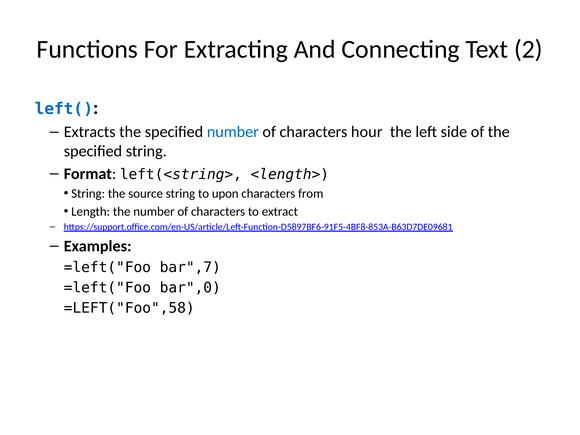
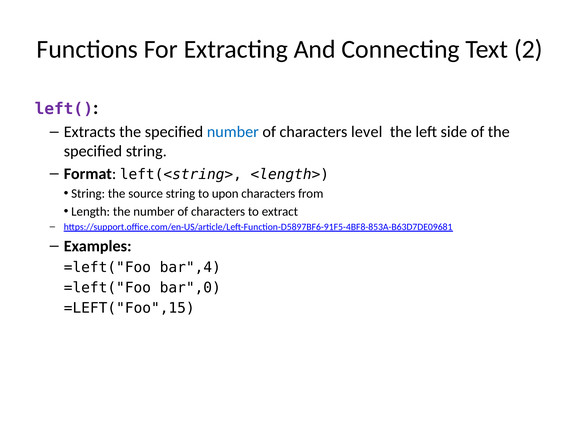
left( colour: blue -> purple
hour: hour -> level
bar",7: bar",7 -> bar",4
=LEFT("Foo",58: =LEFT("Foo",58 -> =LEFT("Foo",15
